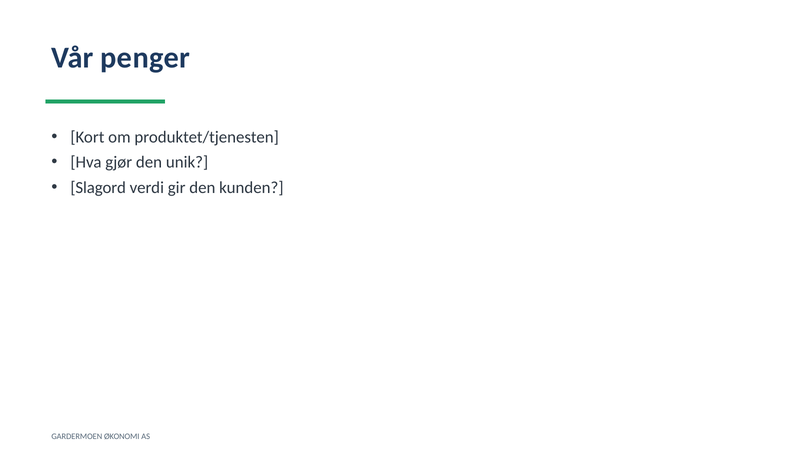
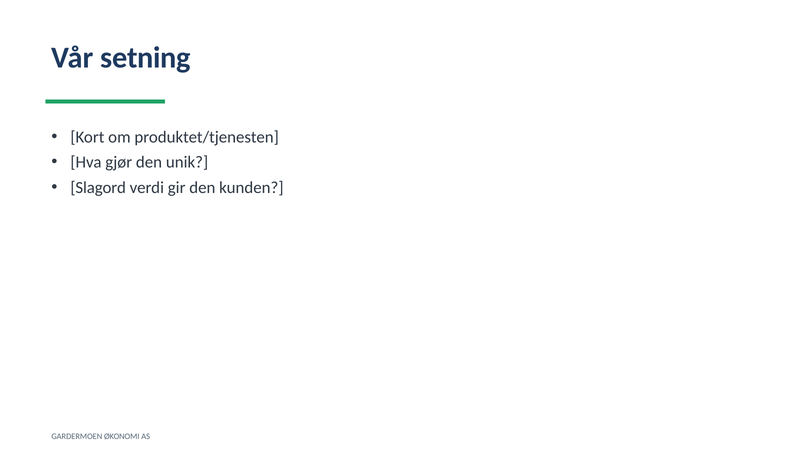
penger: penger -> setning
